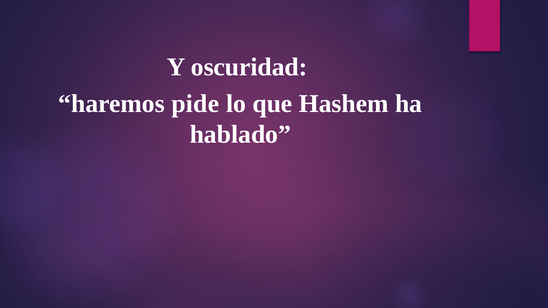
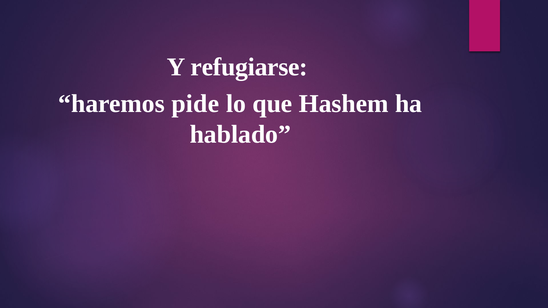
oscuridad: oscuridad -> refugiarse
